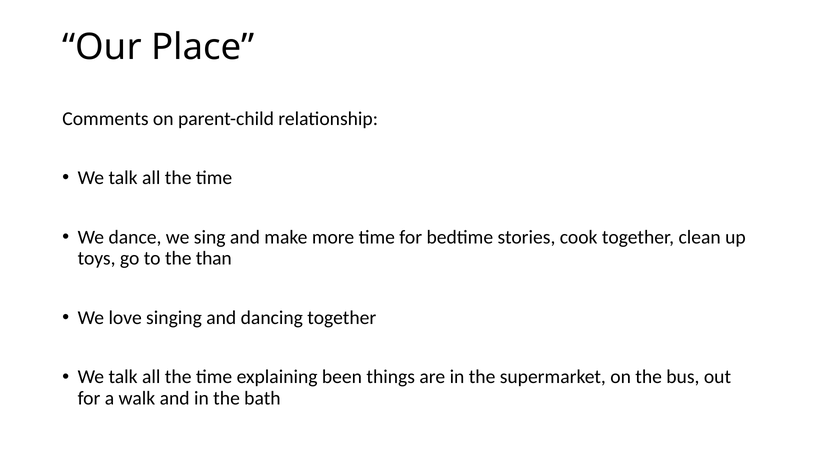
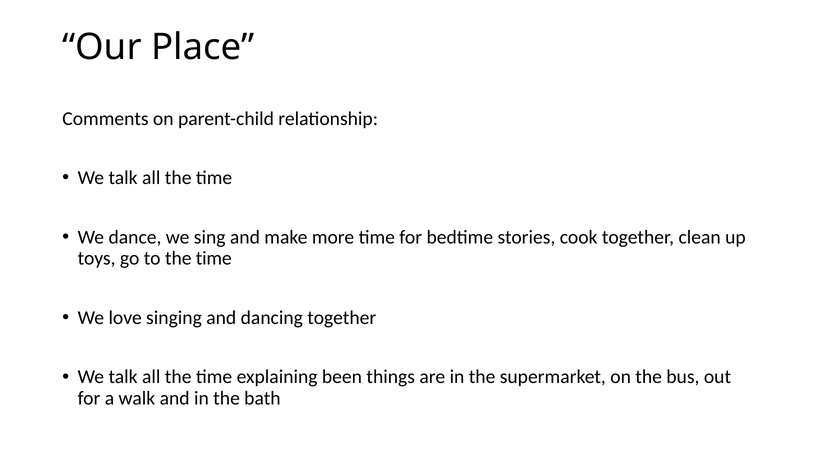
to the than: than -> time
